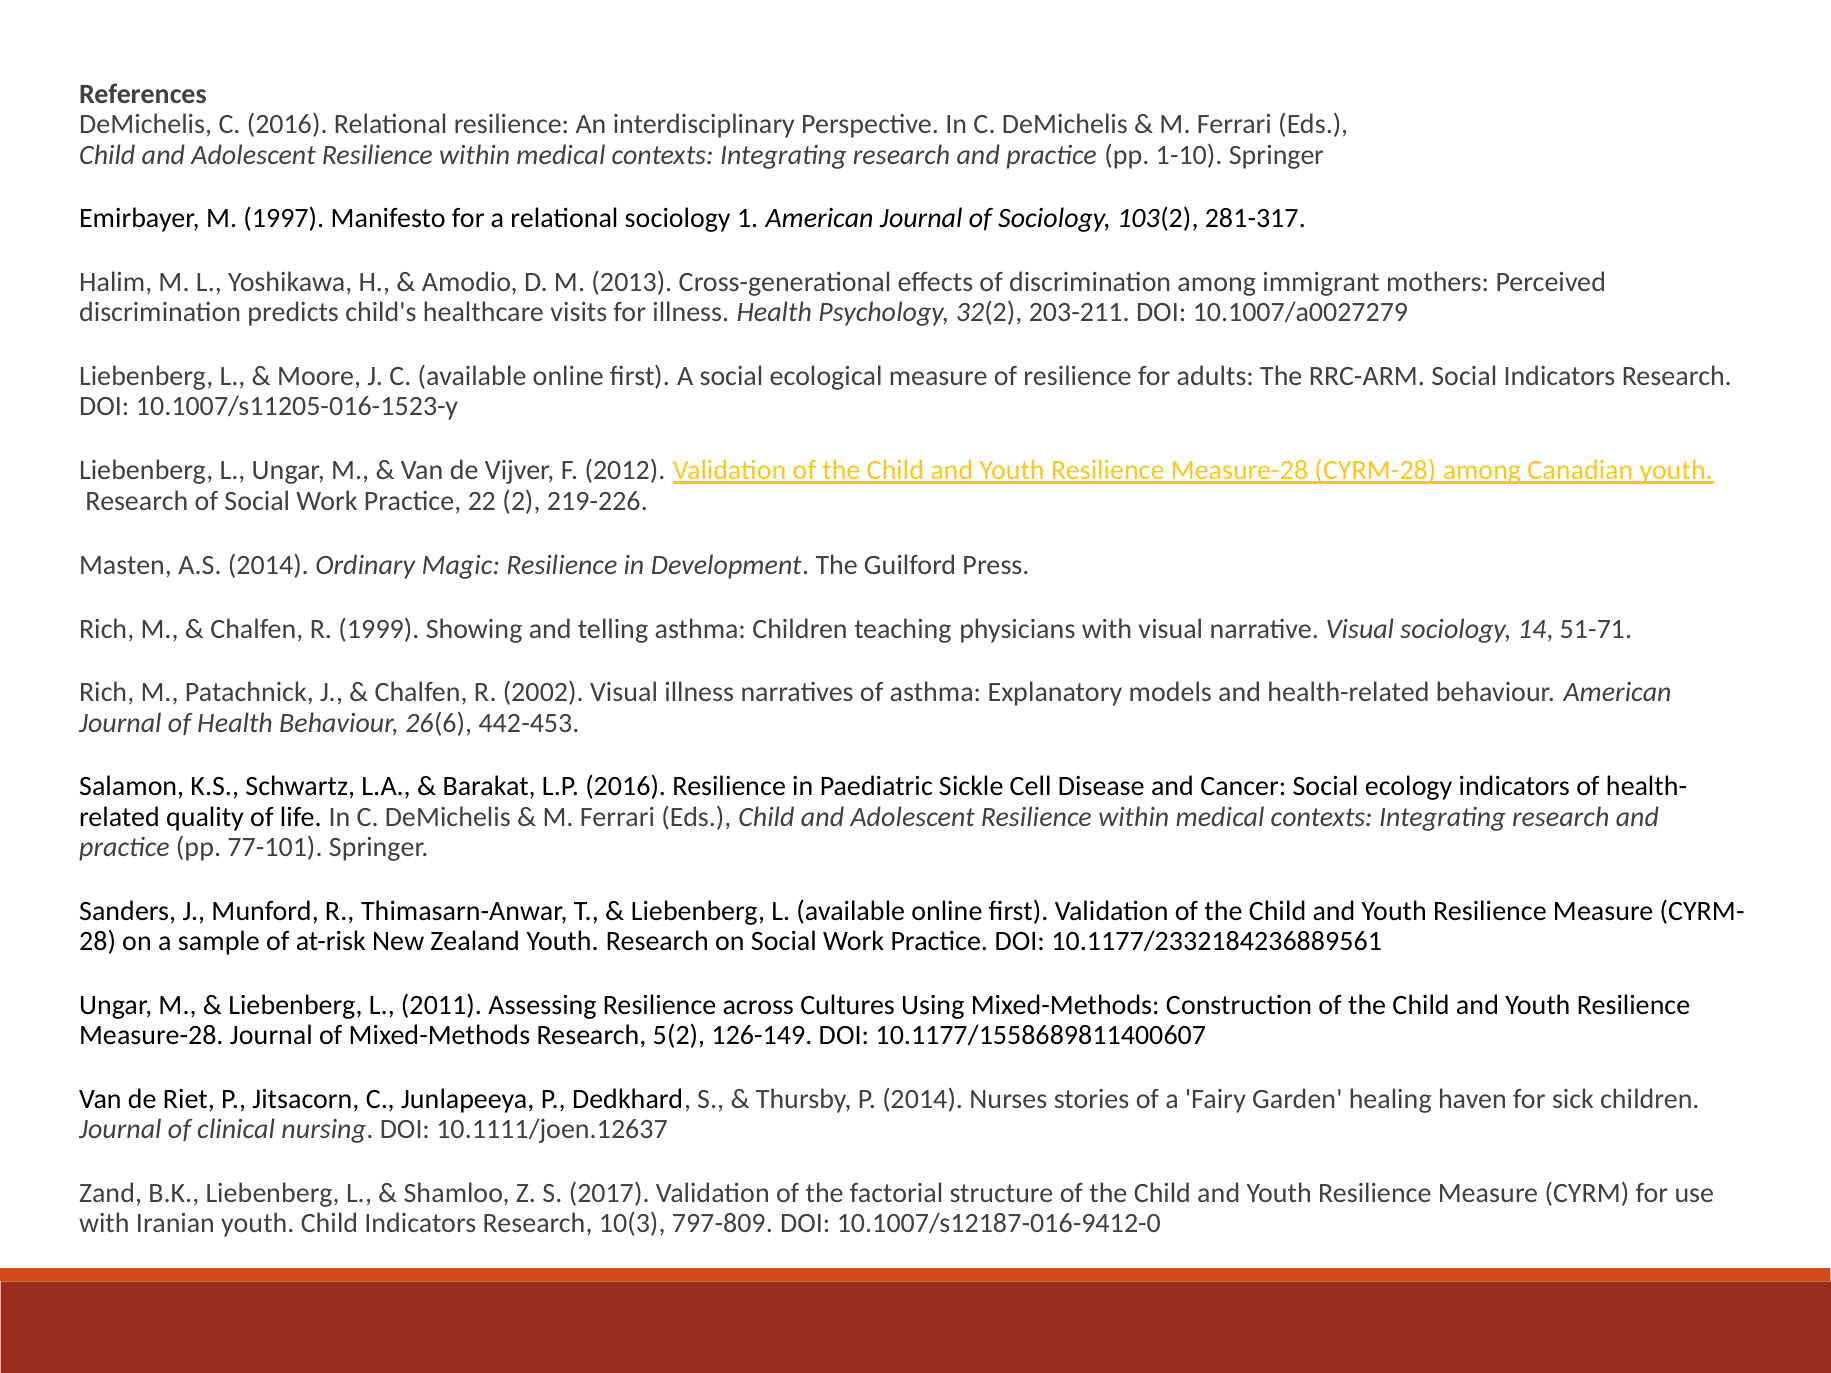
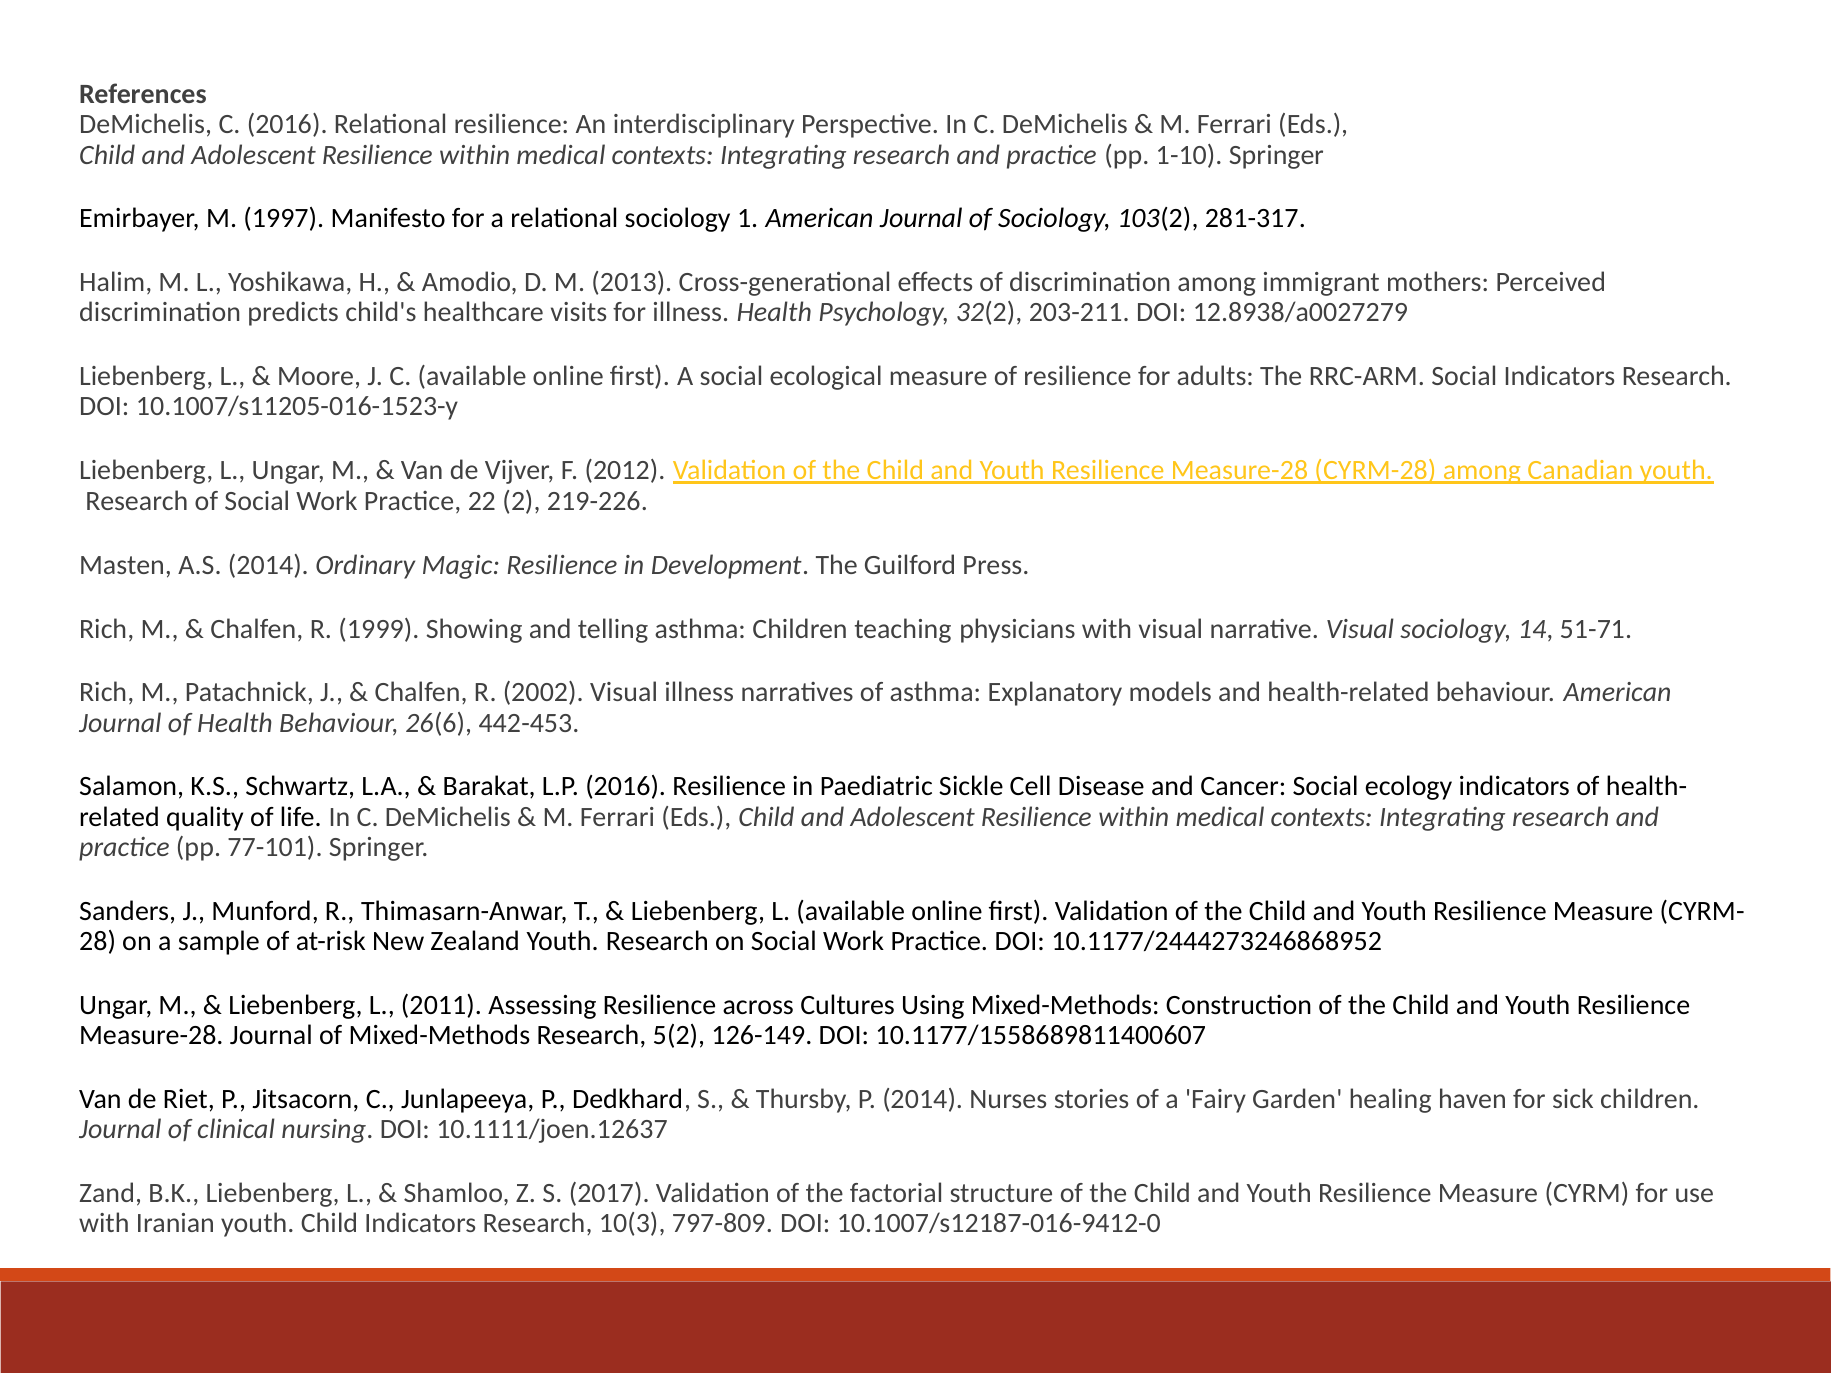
10.1007/a0027279: 10.1007/a0027279 -> 12.8938/a0027279
10.1177/2332184236889561: 10.1177/2332184236889561 -> 10.1177/2444273246868952
